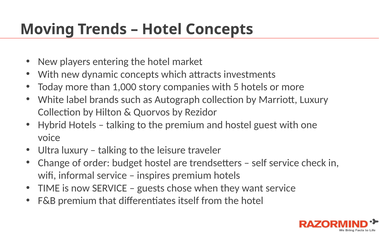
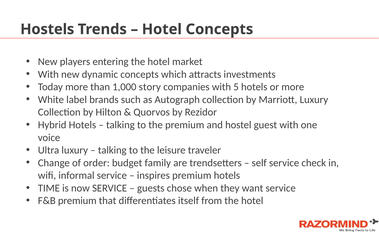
Moving: Moving -> Hostels
budget hostel: hostel -> family
